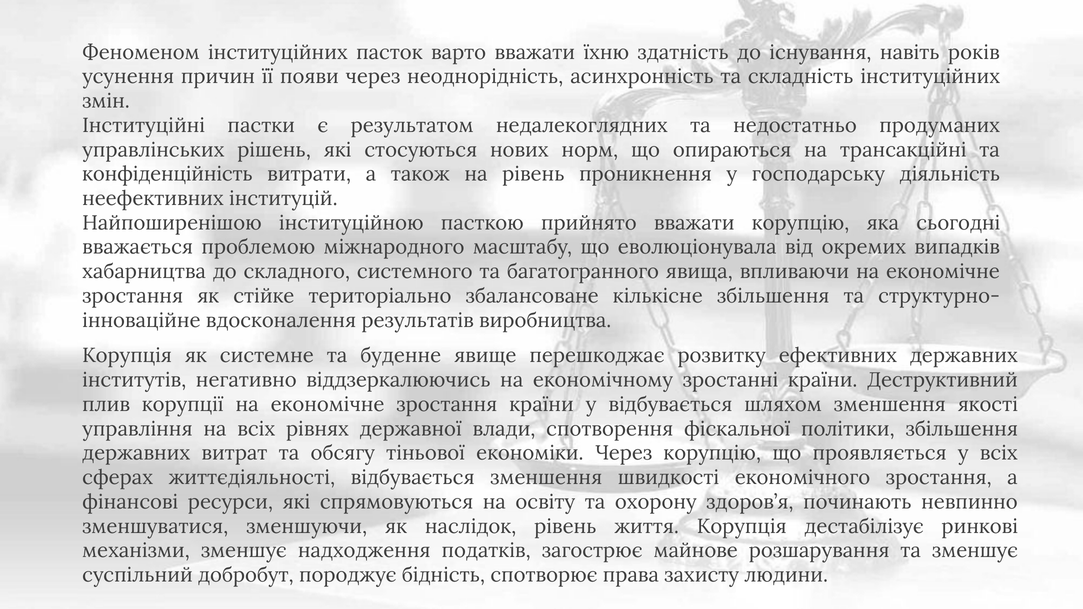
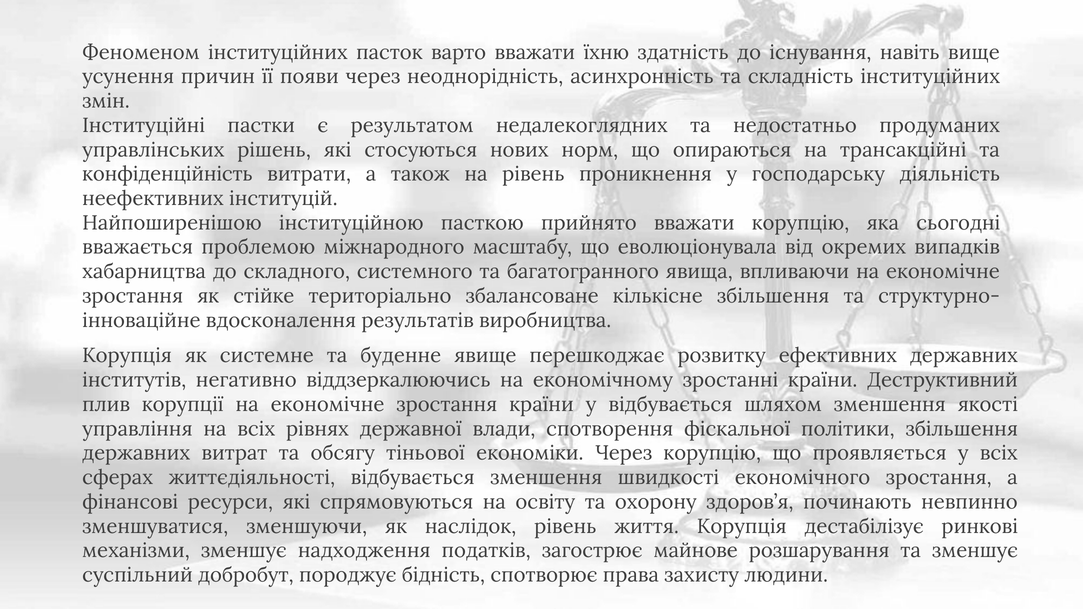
років: років -> вище
